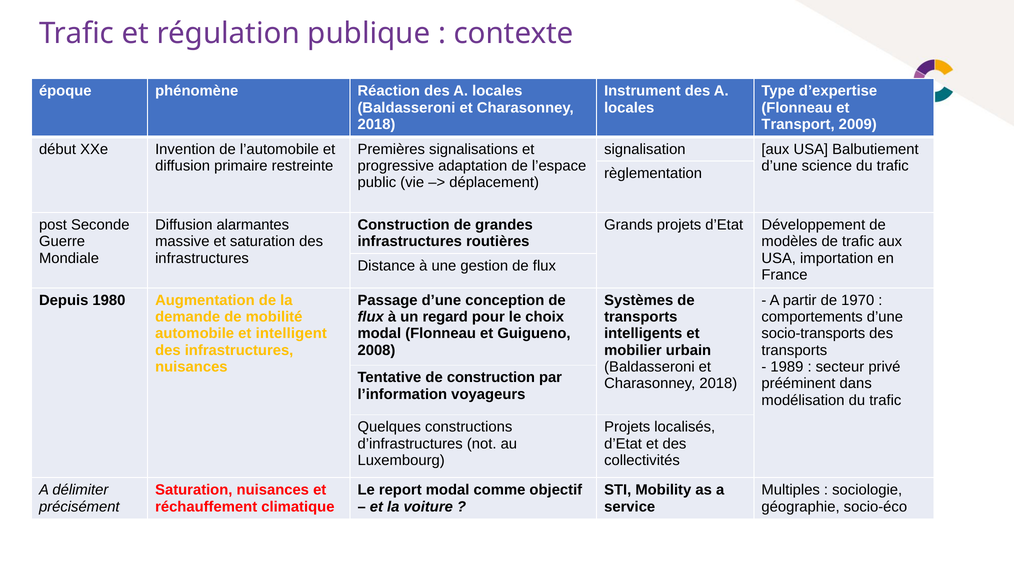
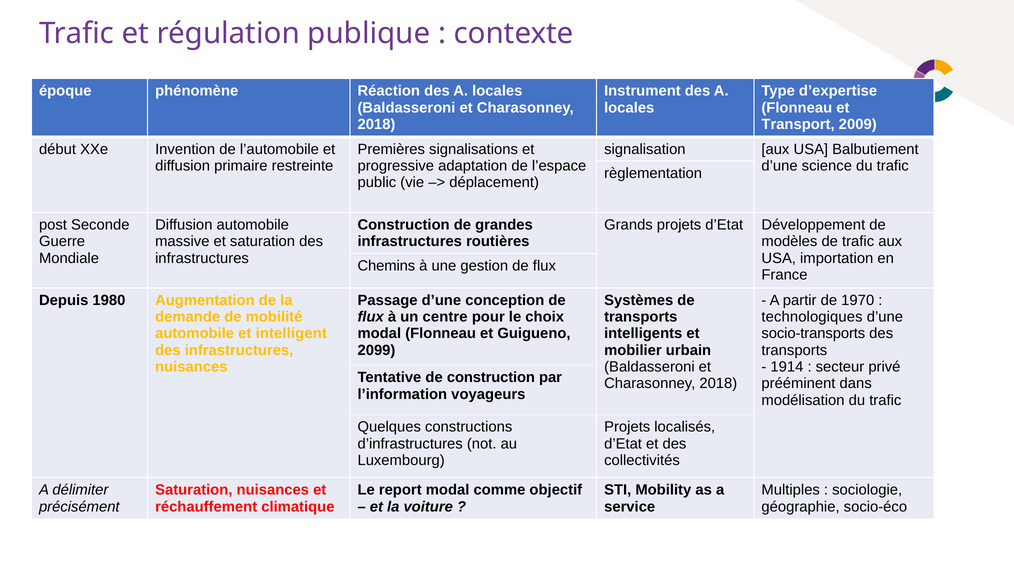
Diffusion alarmantes: alarmantes -> automobile
Distance: Distance -> Chemins
regard: regard -> centre
comportements: comportements -> technologiques
2008: 2008 -> 2099
1989: 1989 -> 1914
